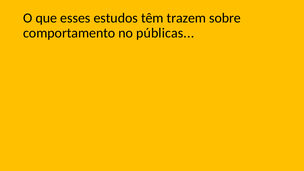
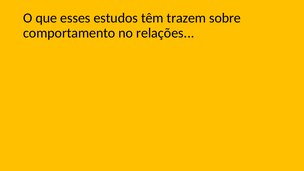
públicas: públicas -> relações
